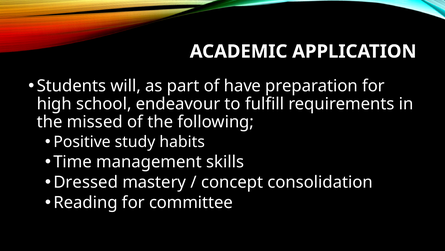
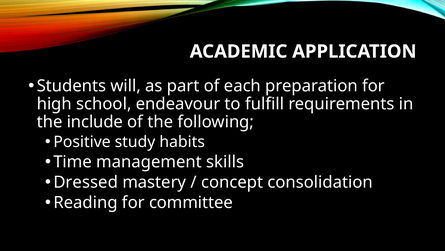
have: have -> each
missed: missed -> include
